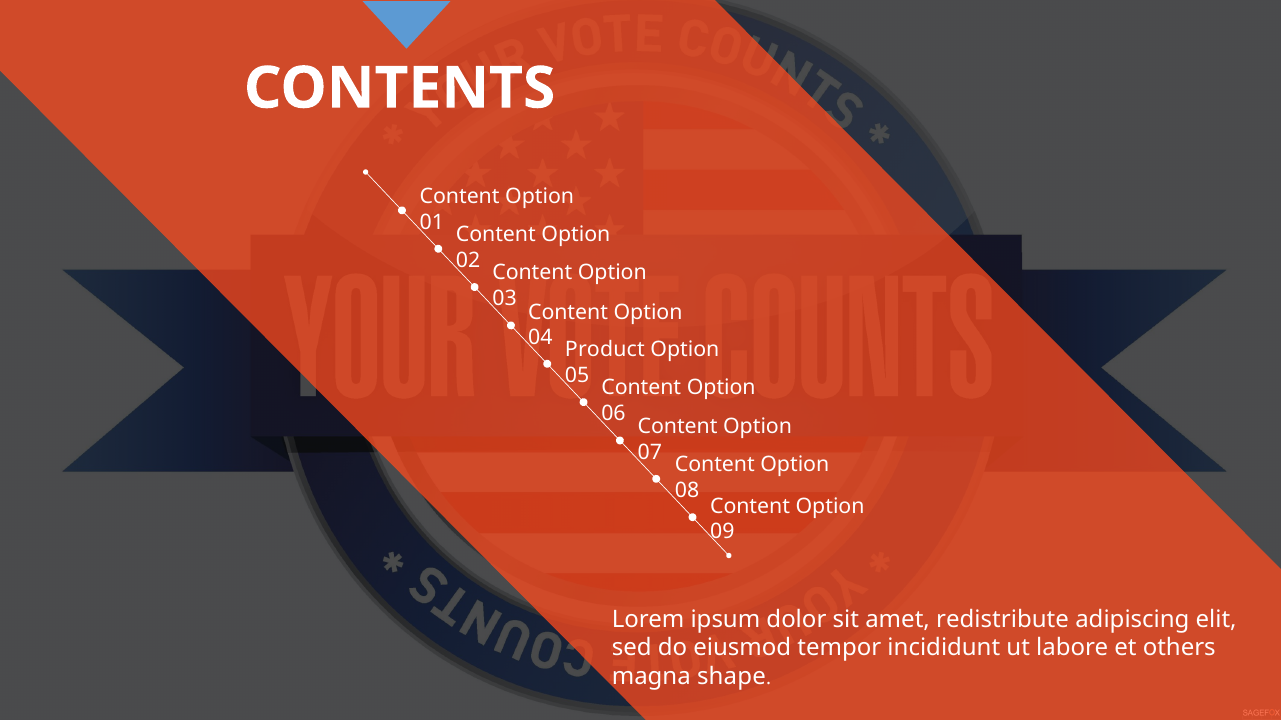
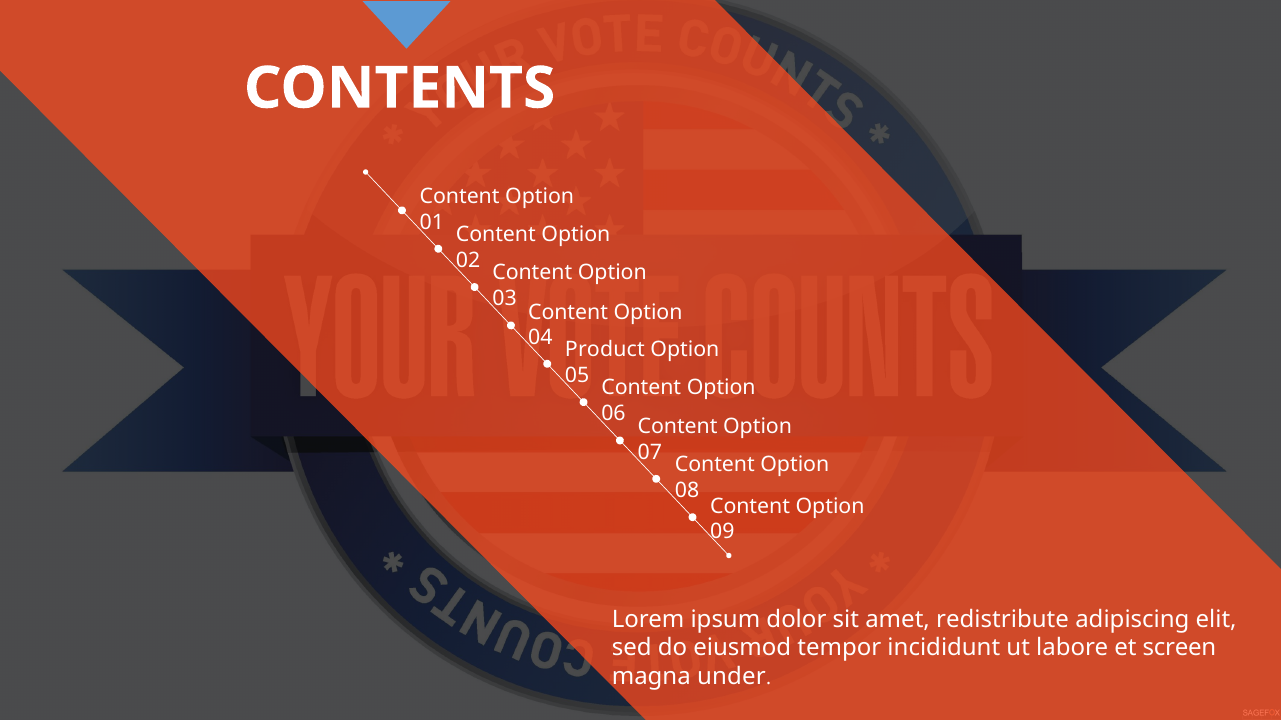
others: others -> screen
shape: shape -> under
